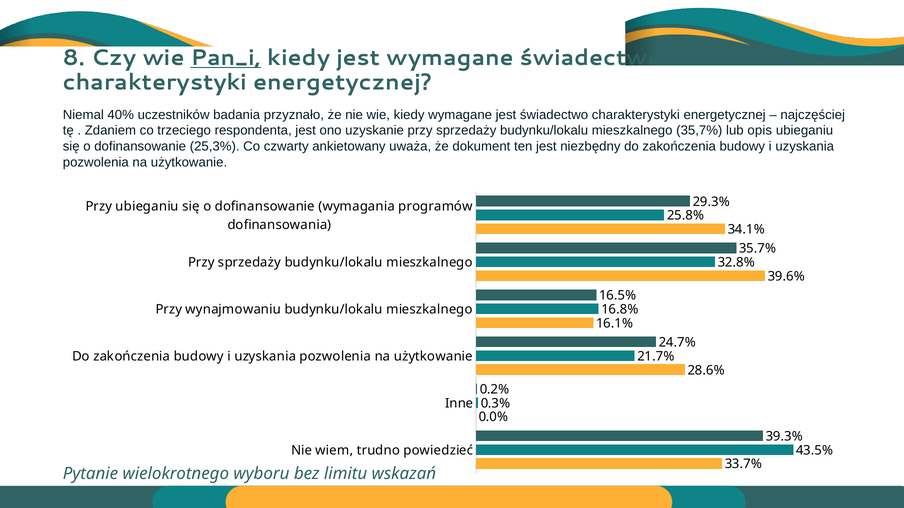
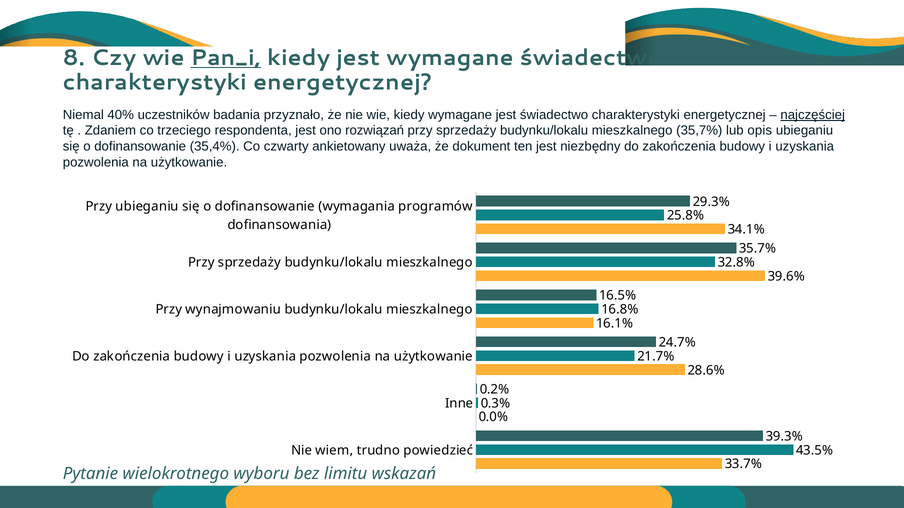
najczęściej underline: none -> present
uzyskanie: uzyskanie -> rozwiązań
25,3%: 25,3% -> 35,4%
